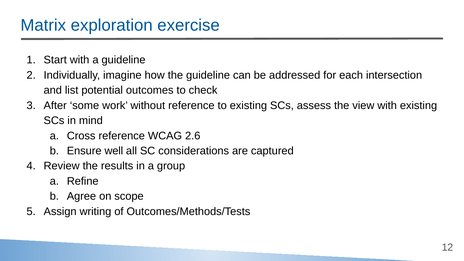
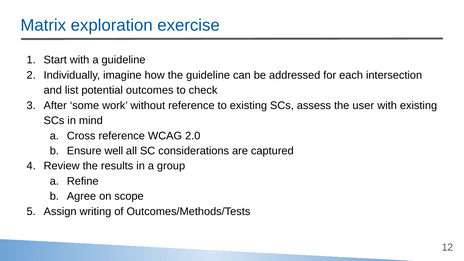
view: view -> user
2.6: 2.6 -> 2.0
